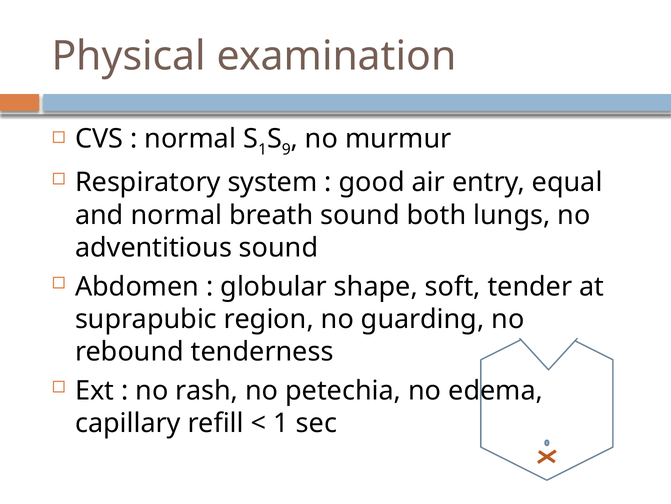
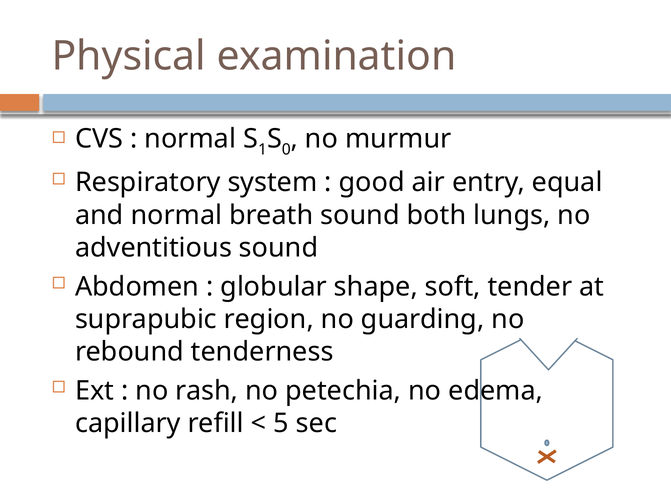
9: 9 -> 0
1 at (281, 423): 1 -> 5
